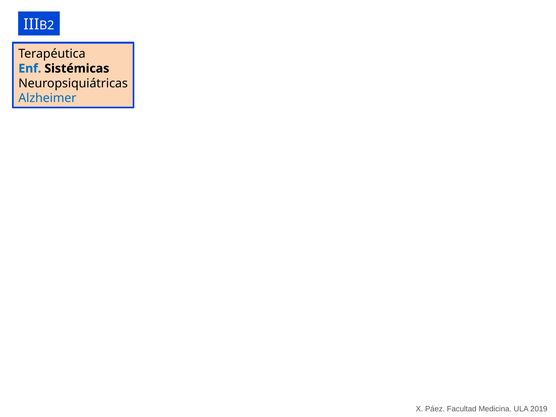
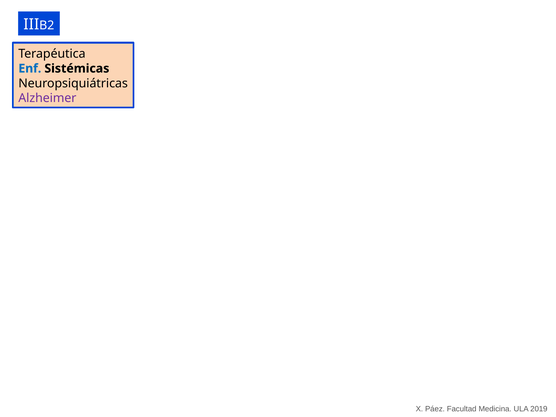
Alzheimer colour: blue -> purple
